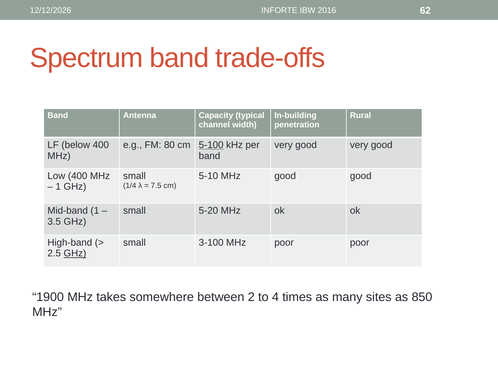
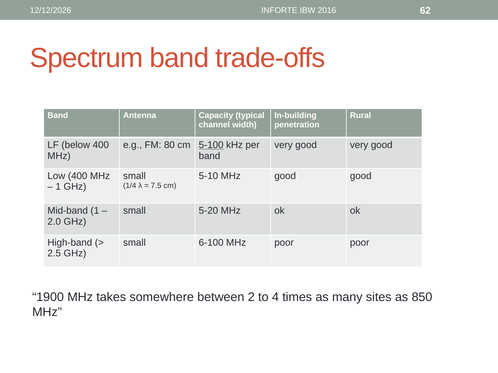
3.5: 3.5 -> 2.0
3-100: 3-100 -> 6-100
GHz at (75, 254) underline: present -> none
